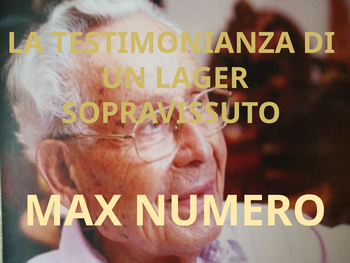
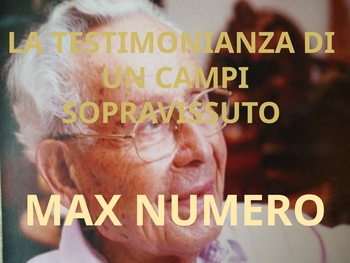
LAGER: LAGER -> CAMPI
